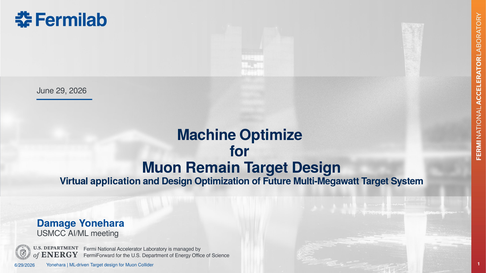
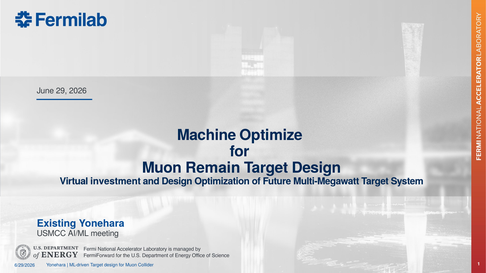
application: application -> investment
Damage: Damage -> Existing
